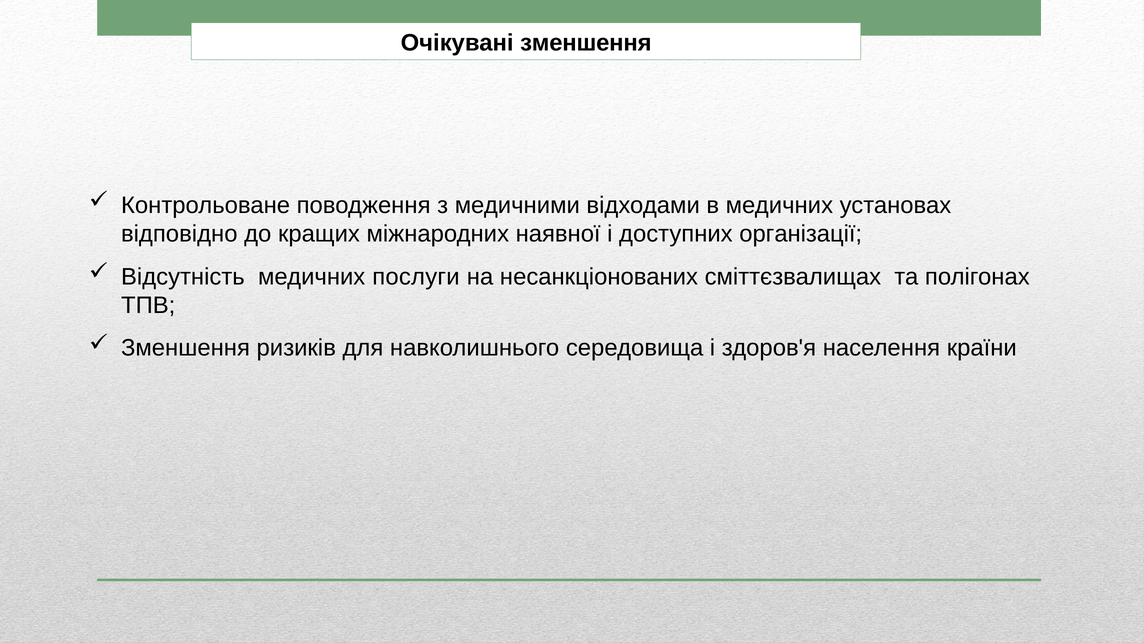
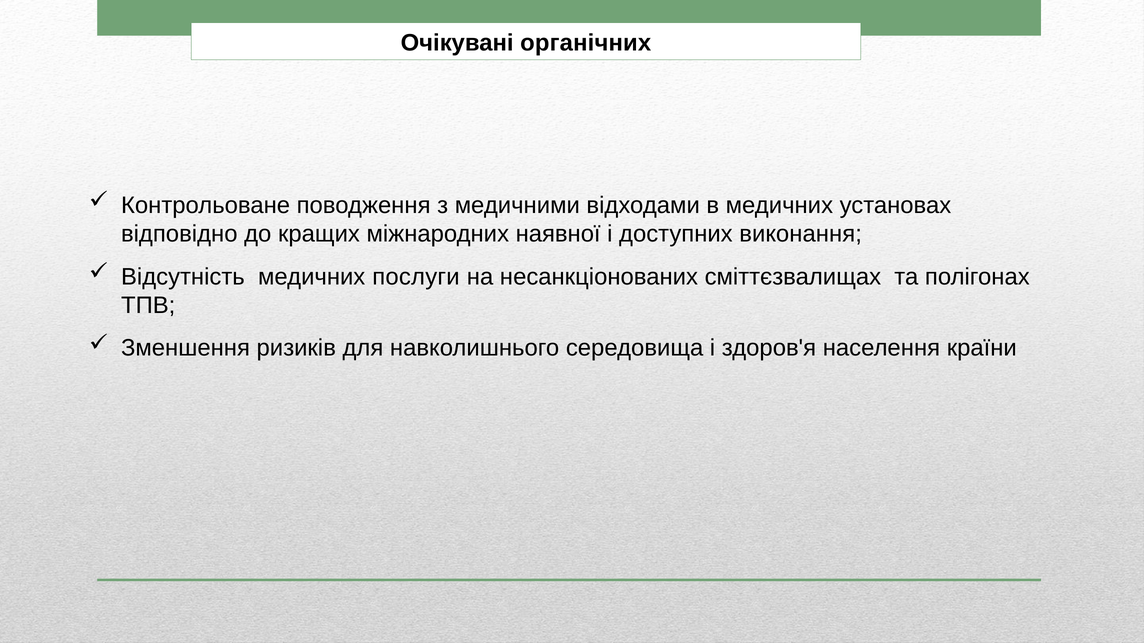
Очікувані зменшення: зменшення -> органічних
організації: організації -> виконання
